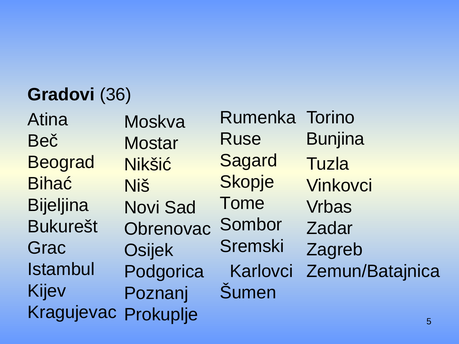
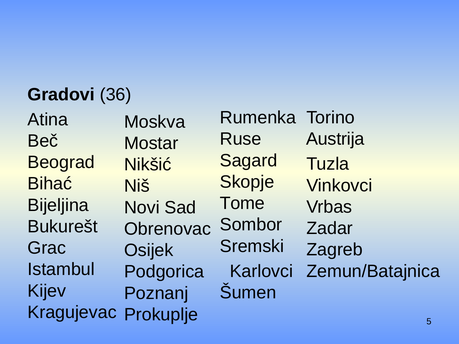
Bunjina: Bunjina -> Austrija
